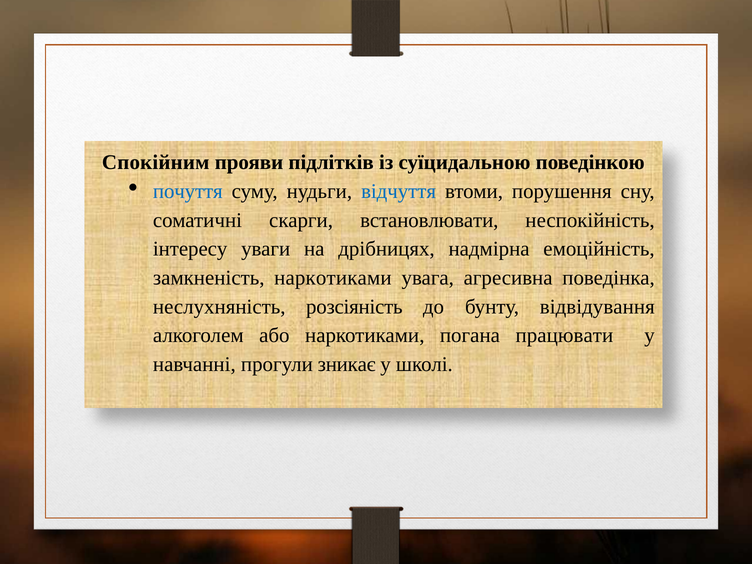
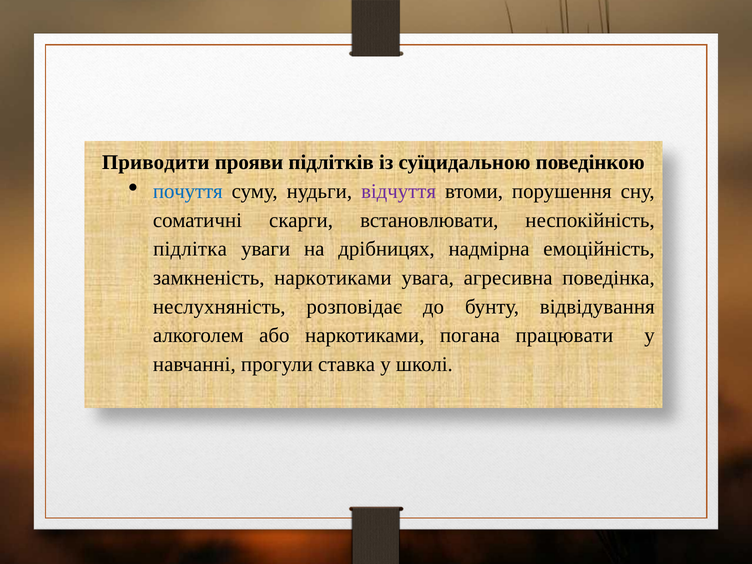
Спокійним: Спокійним -> Приводити
відчуття colour: blue -> purple
інтересу: інтересу -> підлітка
розсіяність: розсіяність -> розповідає
зникає: зникає -> ставка
